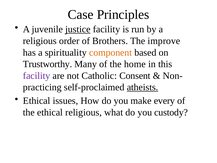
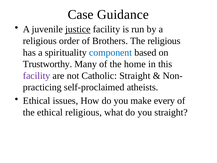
Principles: Principles -> Guidance
The improve: improve -> religious
component colour: orange -> blue
Catholic Consent: Consent -> Straight
atheists underline: present -> none
you custody: custody -> straight
